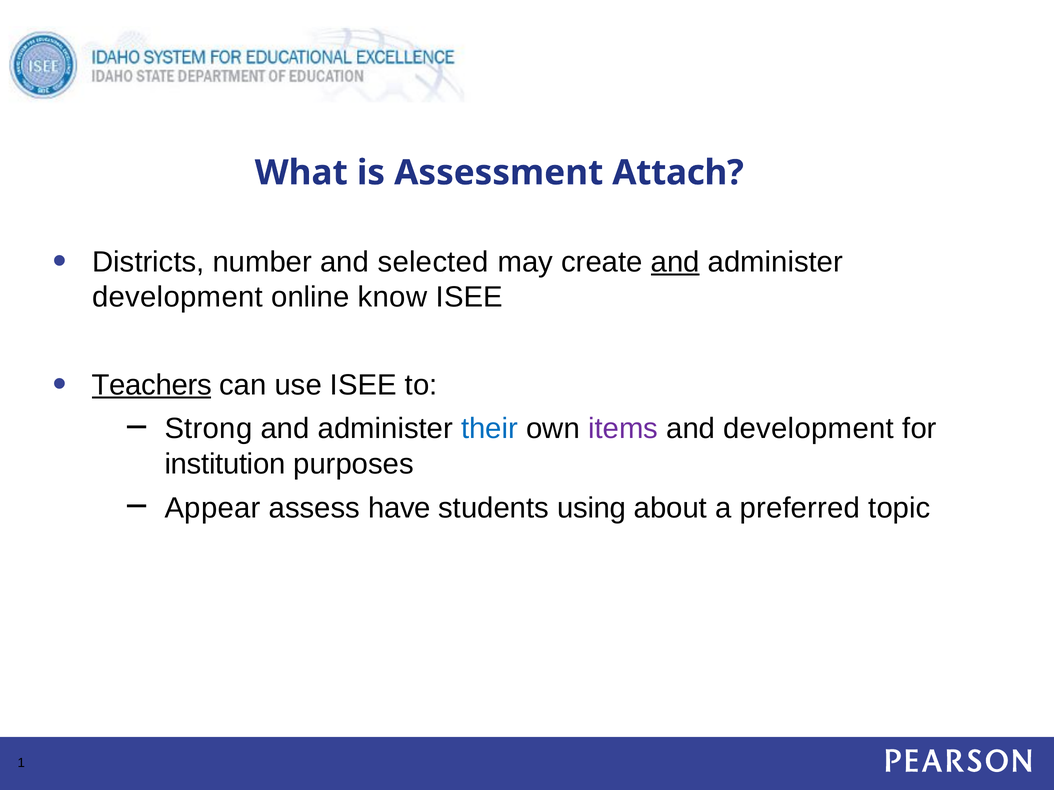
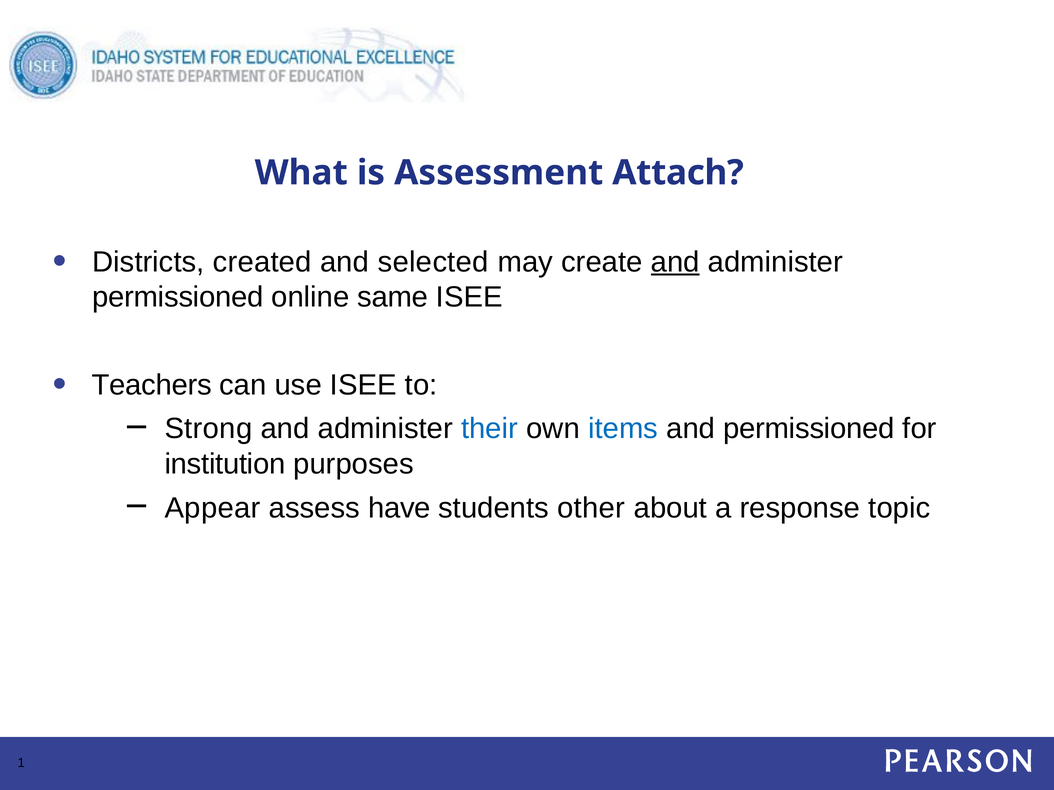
number: number -> created
development at (178, 297): development -> permissioned
know: know -> same
Teachers underline: present -> none
items colour: purple -> blue
and development: development -> permissioned
using: using -> other
preferred: preferred -> response
